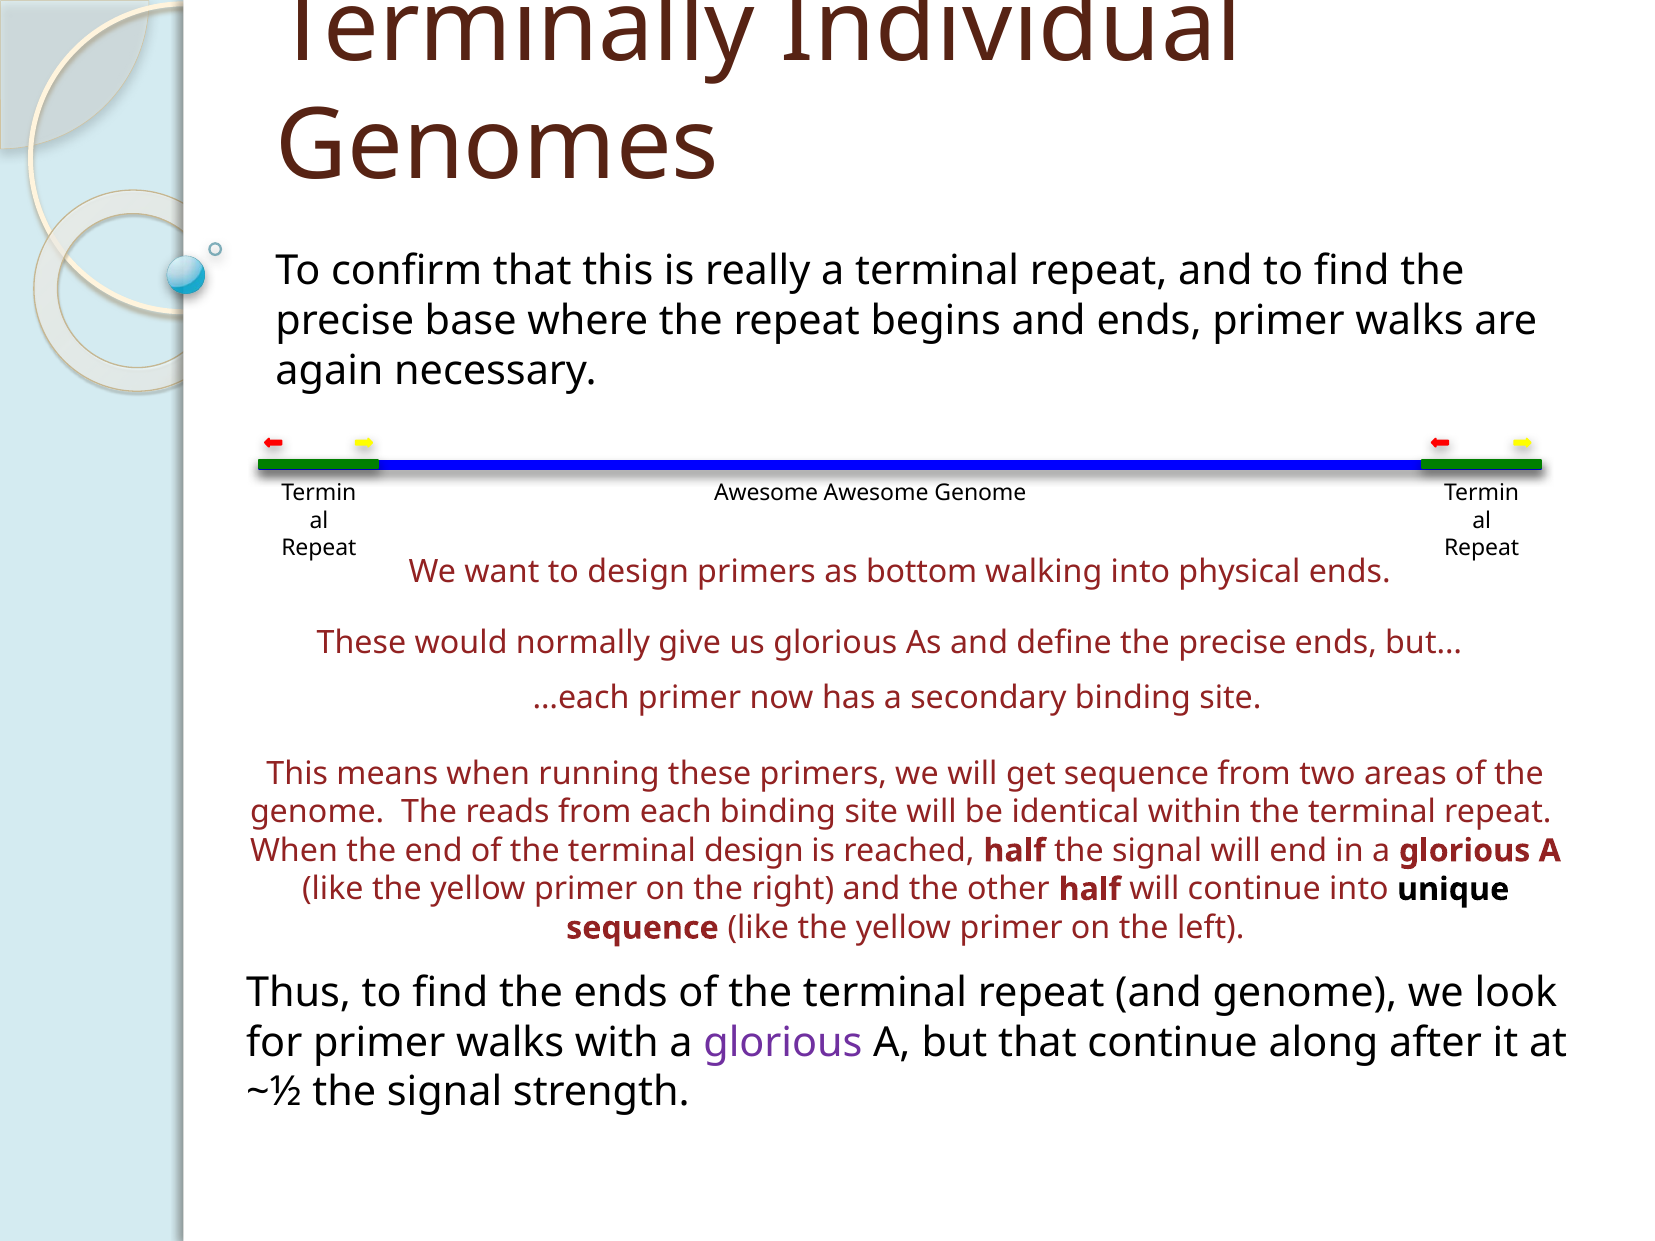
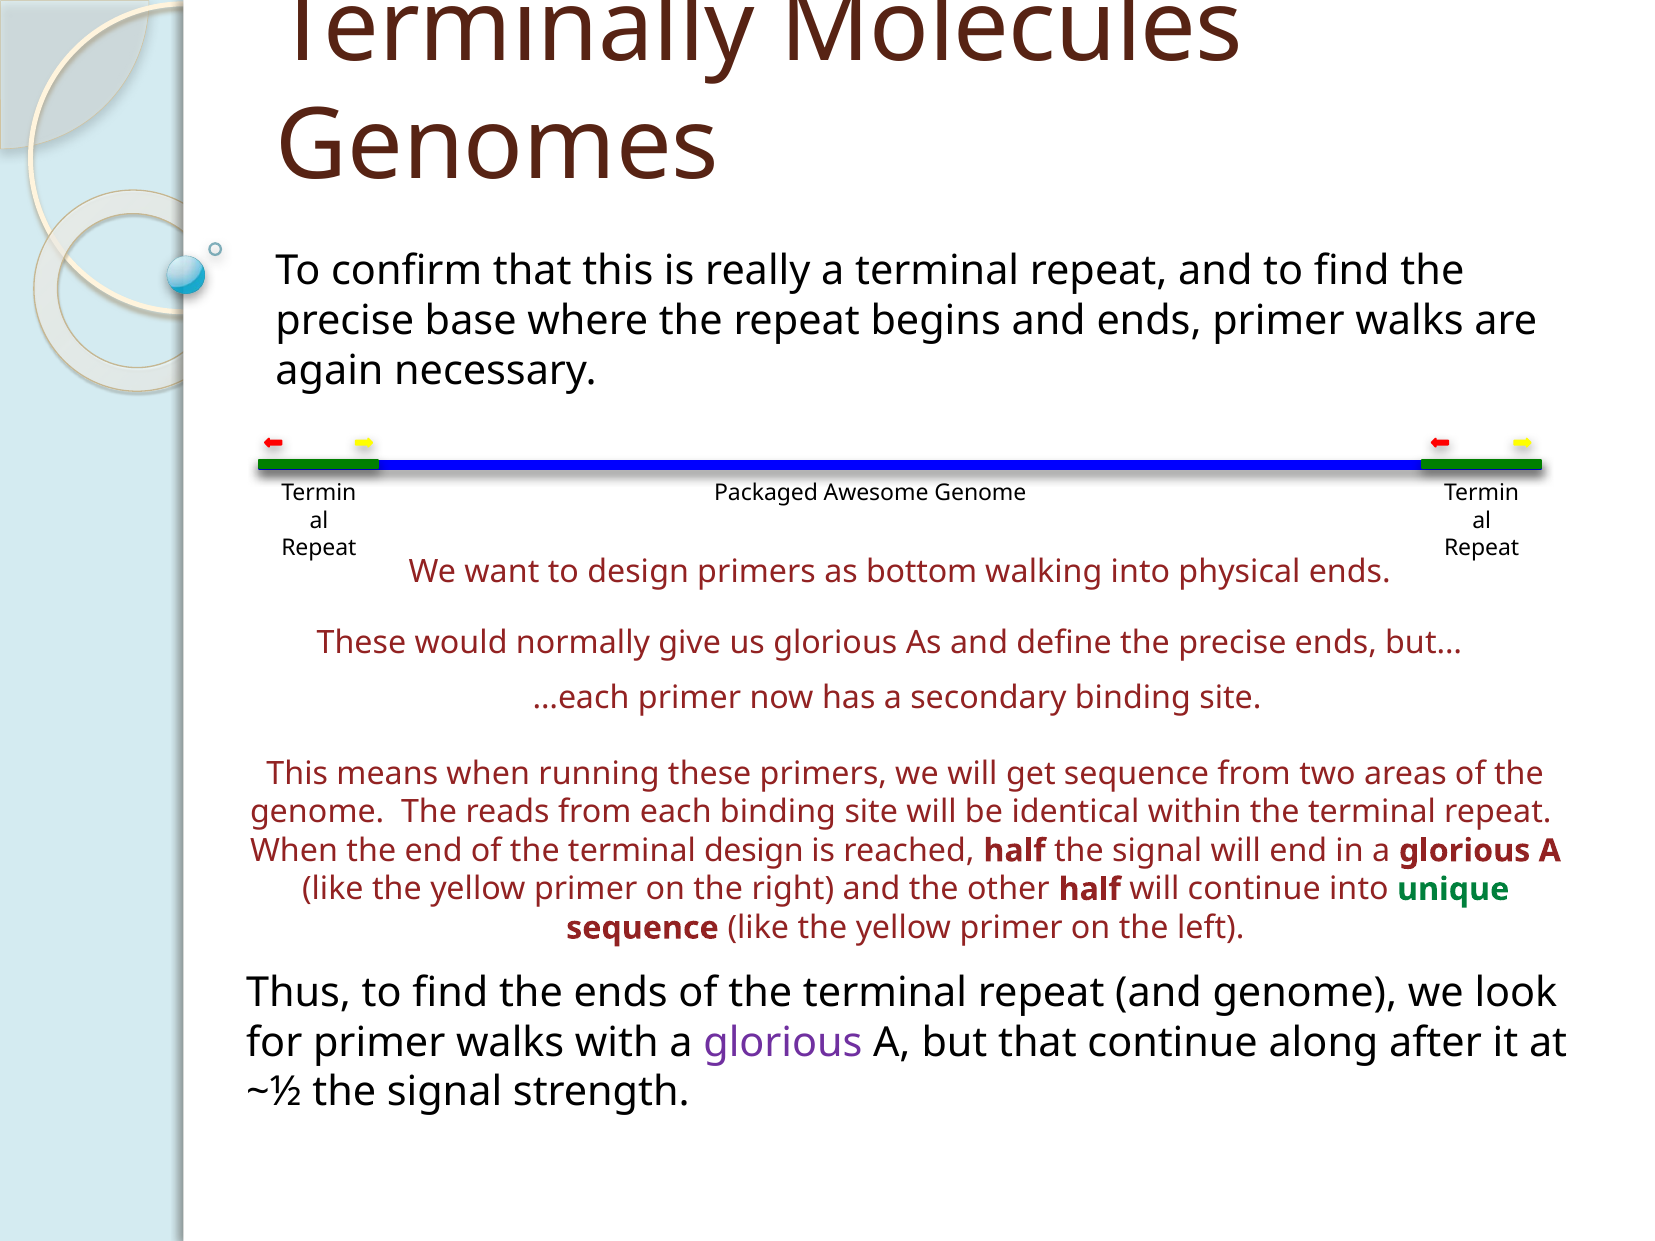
Individual: Individual -> Molecules
Awesome at (766, 493): Awesome -> Packaged
unique colour: black -> green
